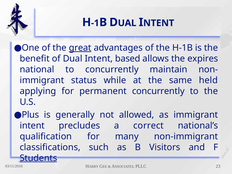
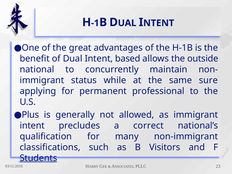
great underline: present -> none
expires: expires -> outside
held: held -> sure
permanent concurrently: concurrently -> professional
